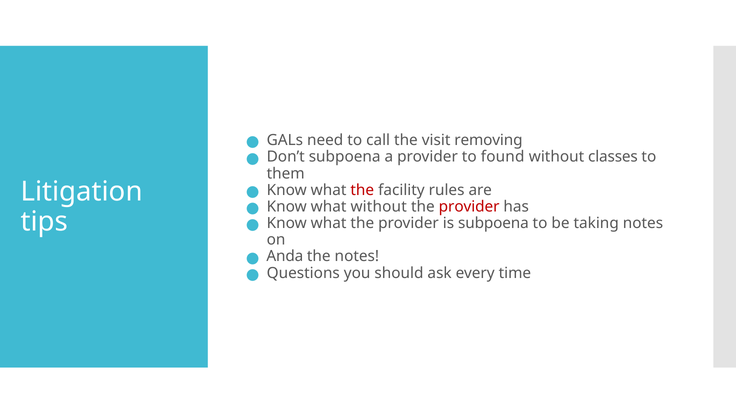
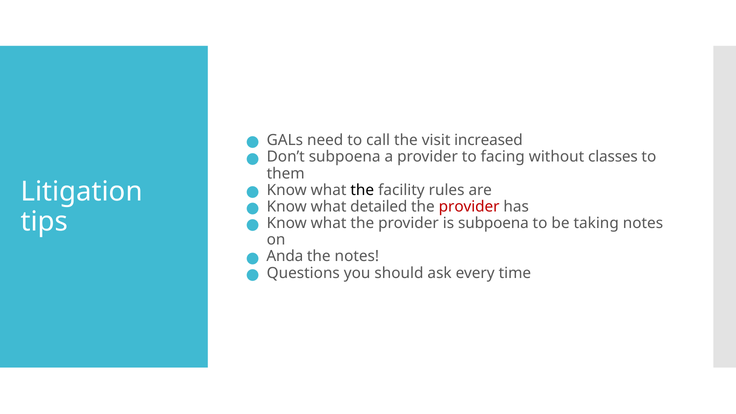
removing: removing -> increased
found: found -> facing
the at (362, 190) colour: red -> black
what without: without -> detailed
